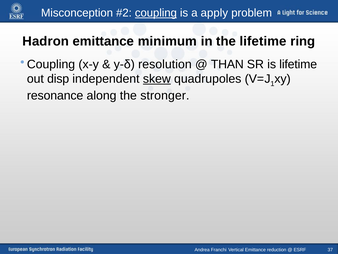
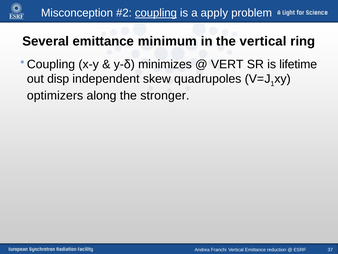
Hadron: Hadron -> Several
the lifetime: lifetime -> vertical
resolution: resolution -> minimizes
THAN: THAN -> VERT
skew underline: present -> none
resonance: resonance -> optimizers
